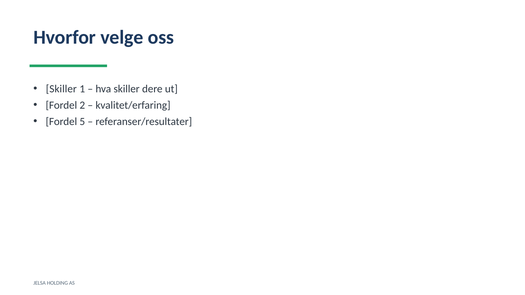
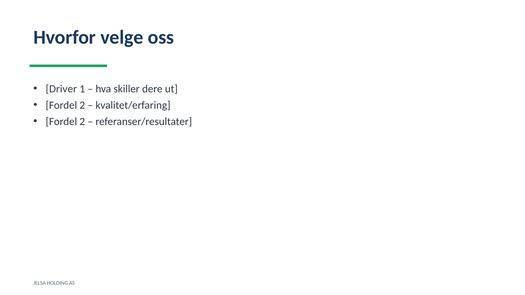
Skiller at (61, 89): Skiller -> Driver
5 at (82, 122): 5 -> 2
